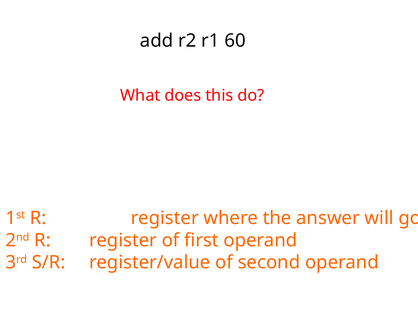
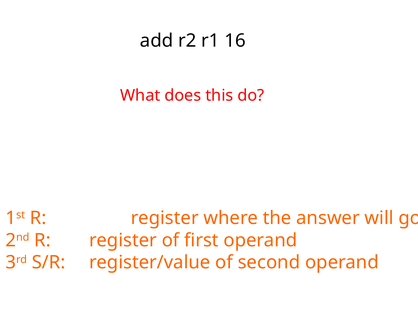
60: 60 -> 16
